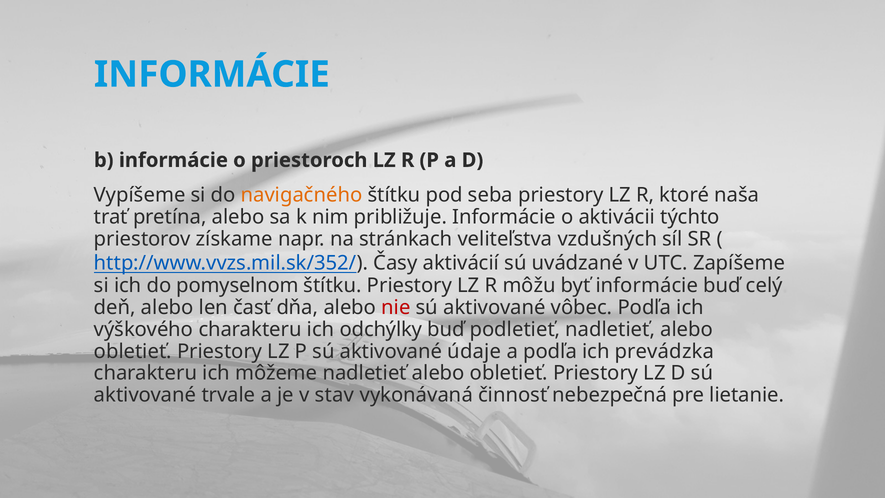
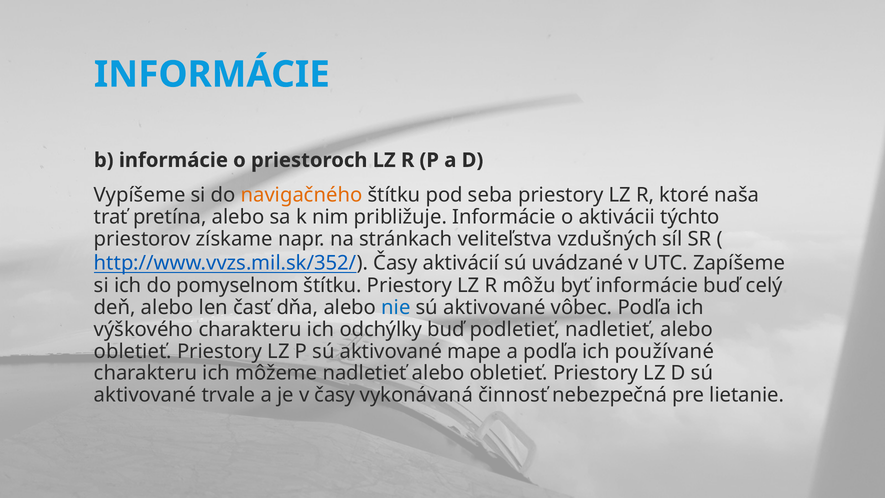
nie colour: red -> blue
údaje: údaje -> mape
prevádzka: prevádzka -> používané
v stav: stav -> časy
